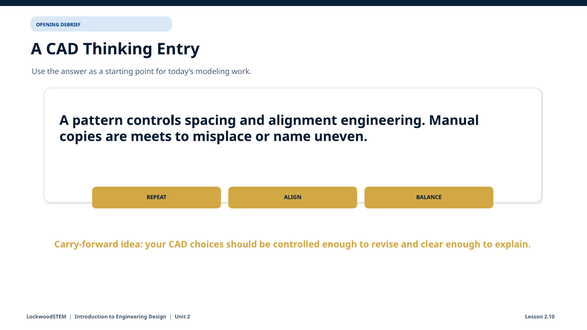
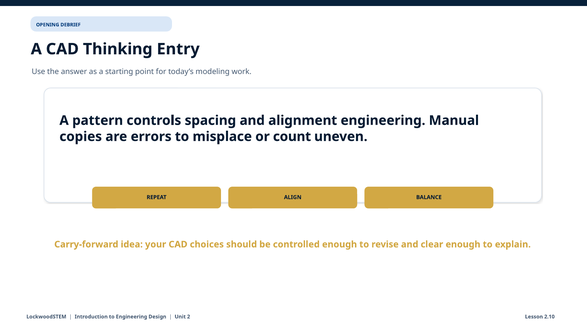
meets: meets -> errors
name: name -> count
